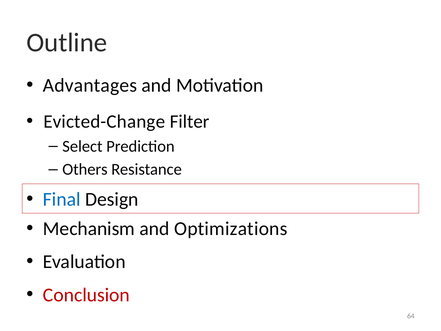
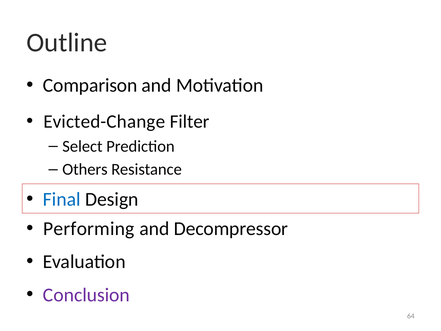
Advantages: Advantages -> Comparison
Mechanism: Mechanism -> Performing
Optimizations: Optimizations -> Decompressor
Conclusion colour: red -> purple
